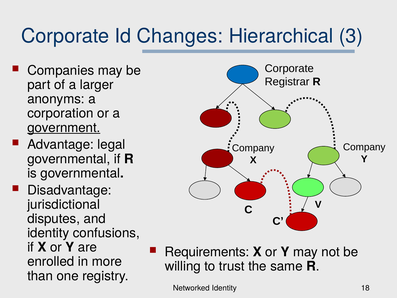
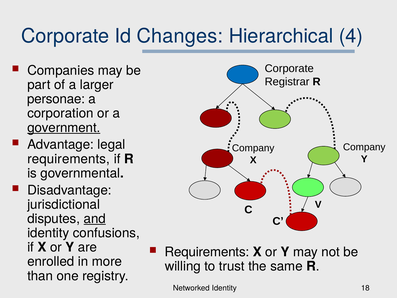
3: 3 -> 4
anonyms: anonyms -> personae
governmental at (69, 159): governmental -> requirements
and underline: none -> present
